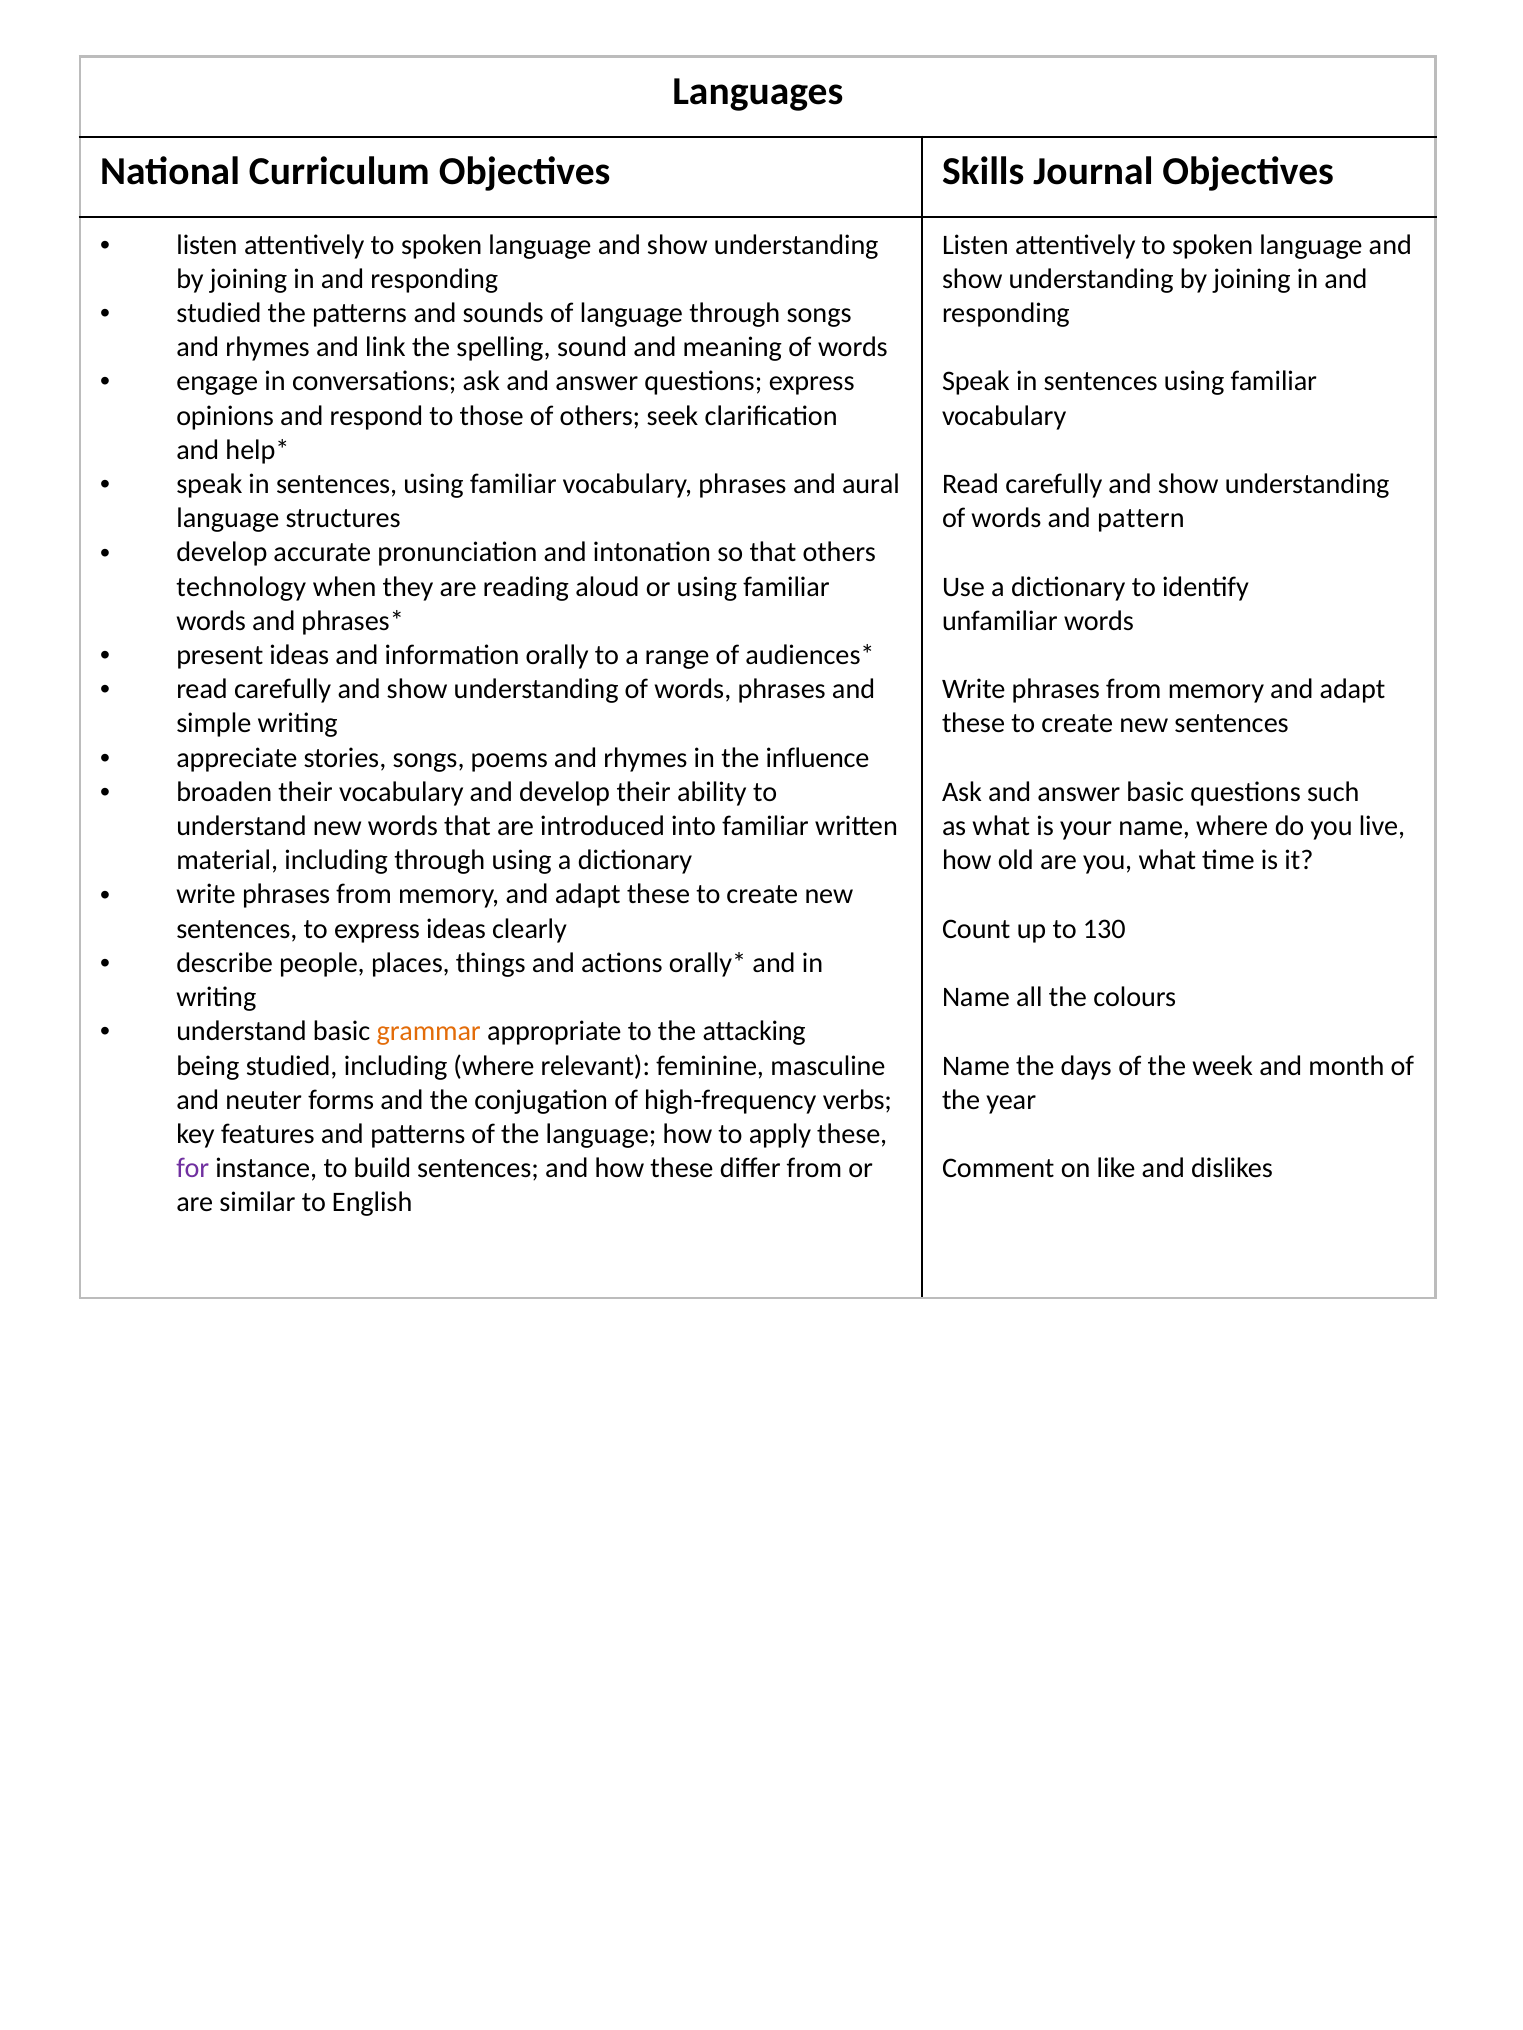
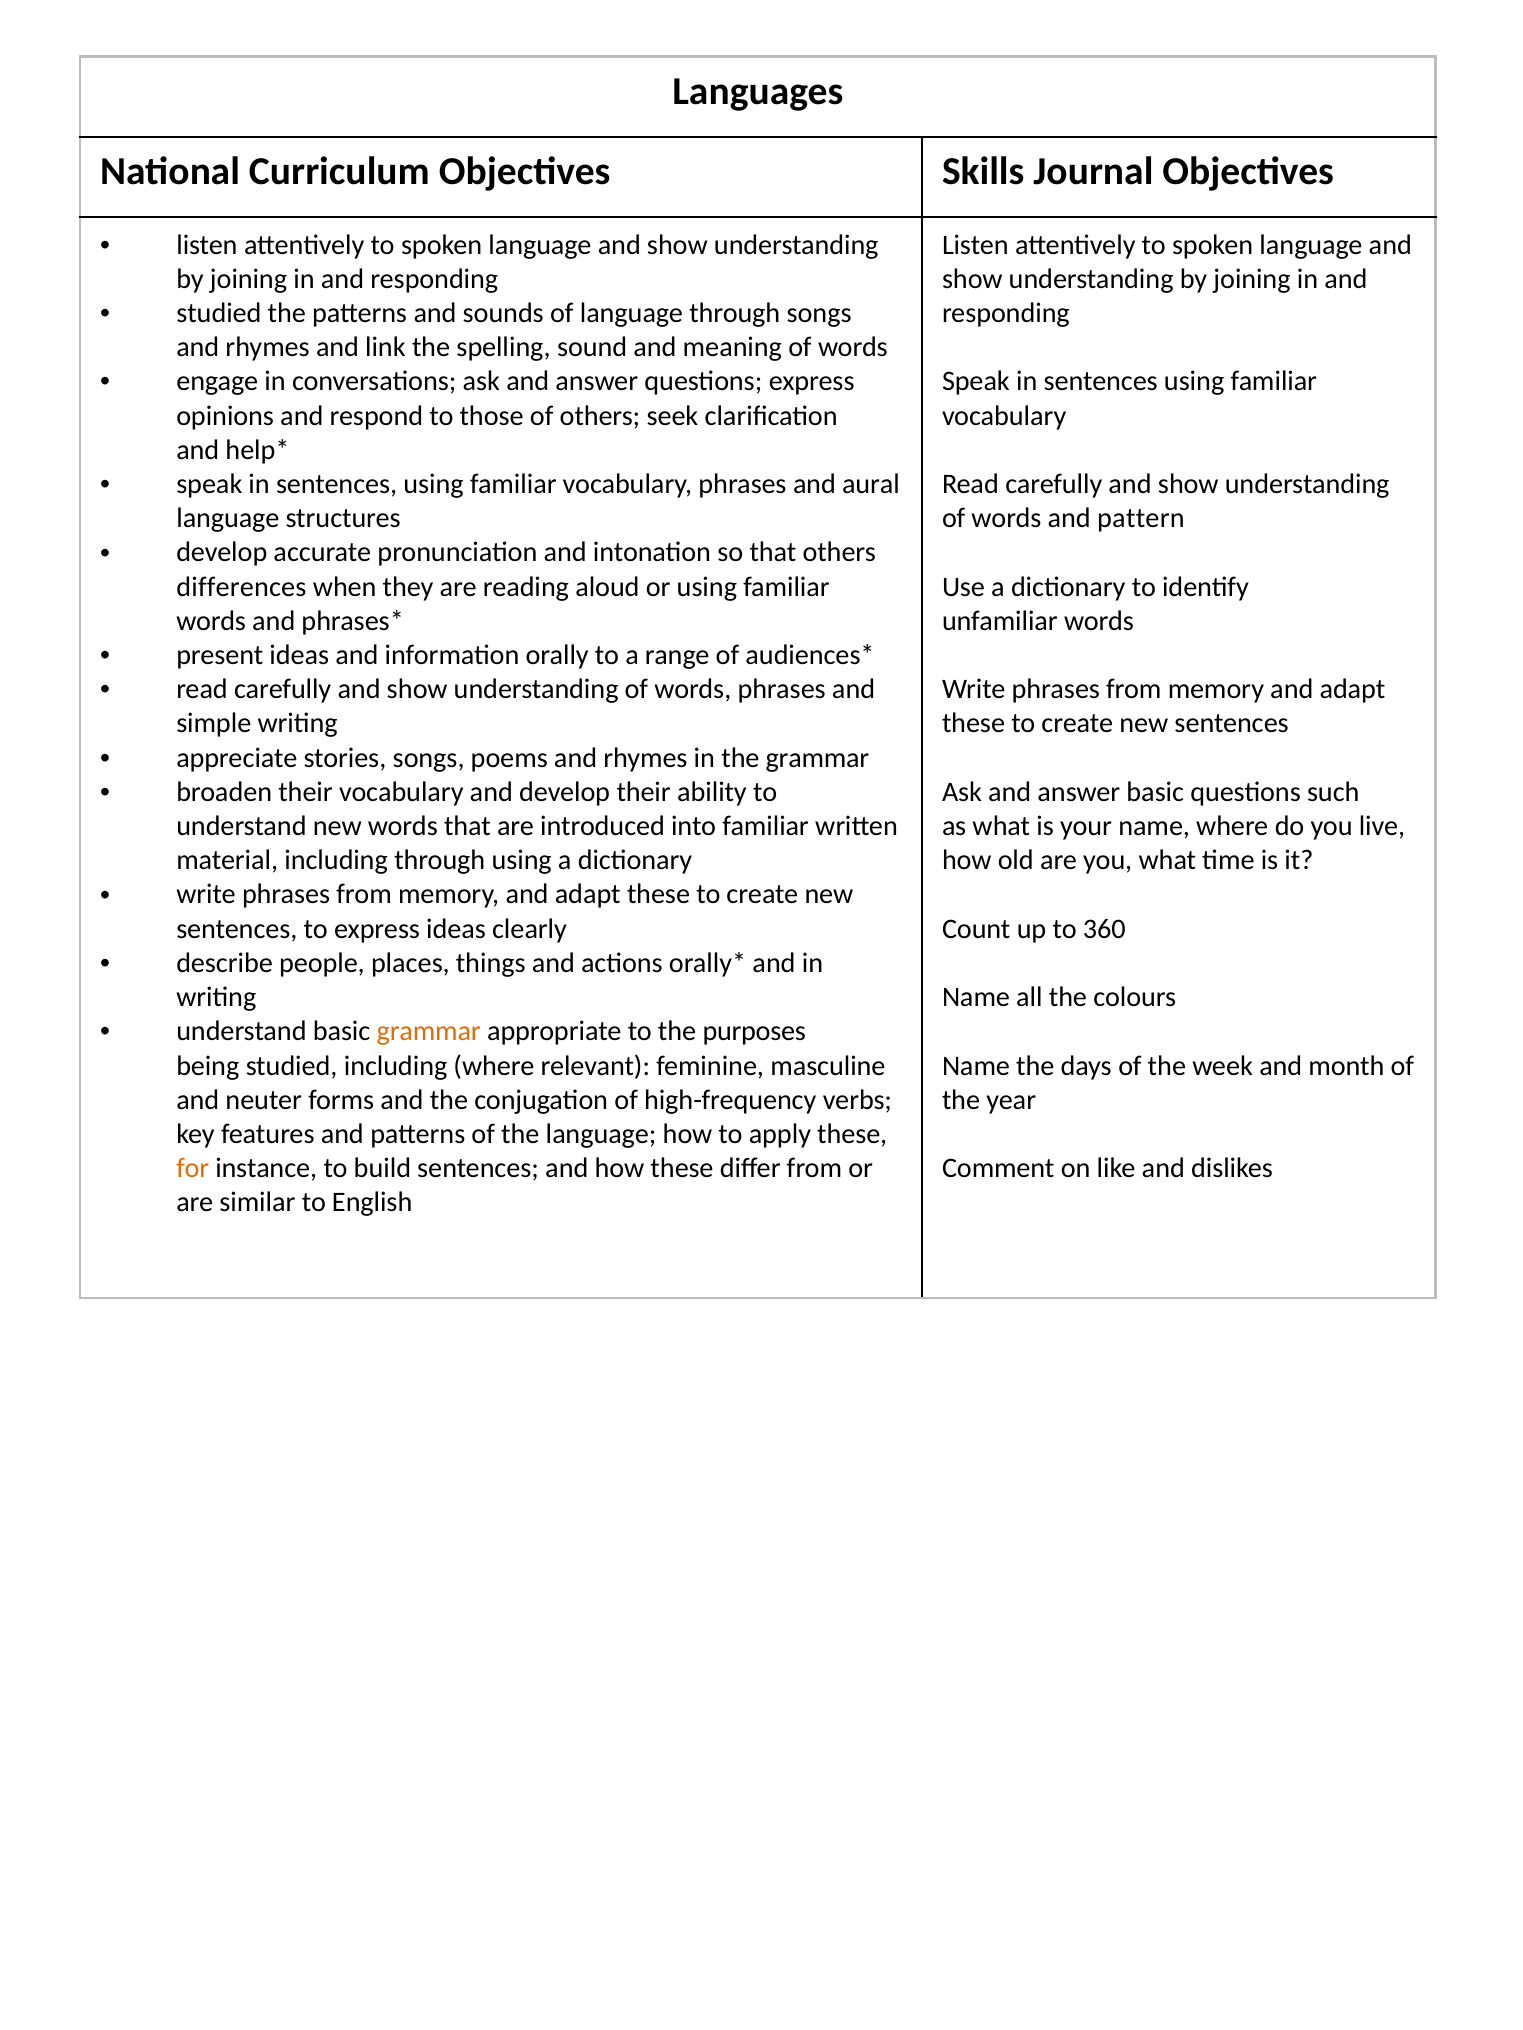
technology: technology -> differences
the influence: influence -> grammar
130: 130 -> 360
attacking: attacking -> purposes
for colour: purple -> orange
